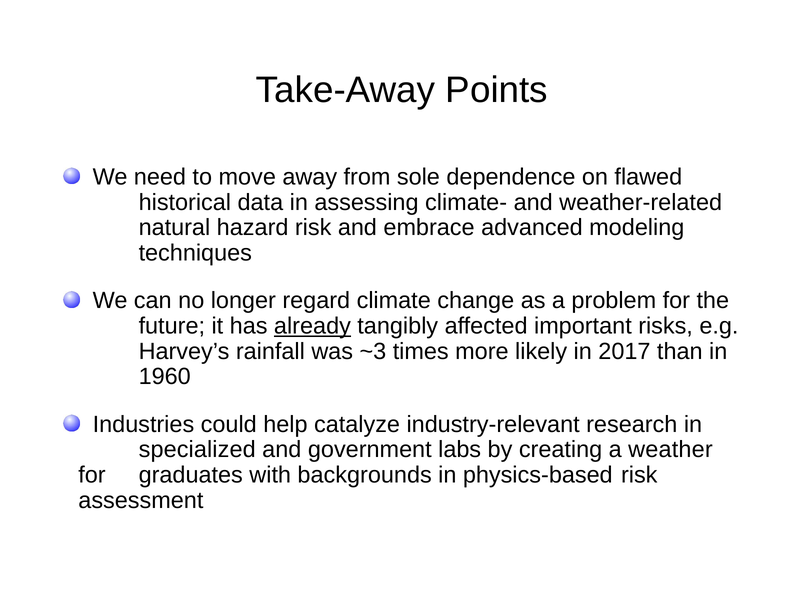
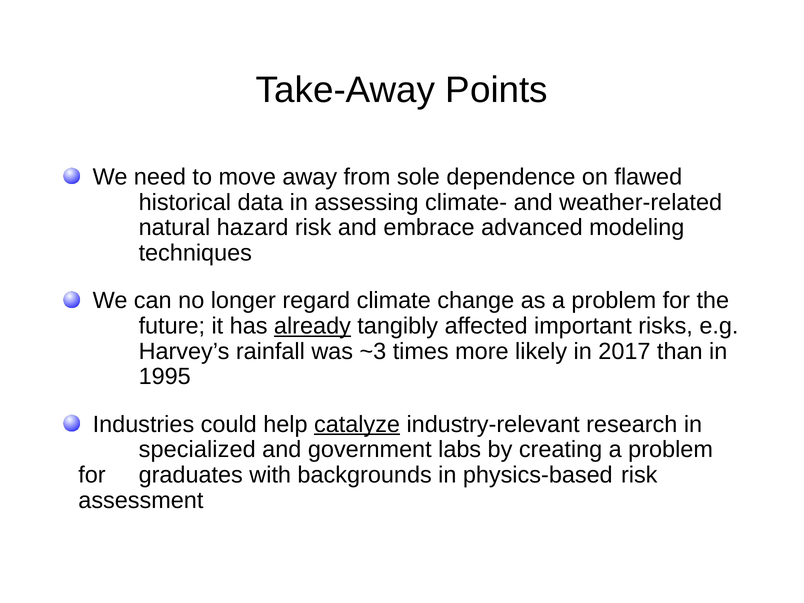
1960: 1960 -> 1995
catalyze underline: none -> present
creating a weather: weather -> problem
